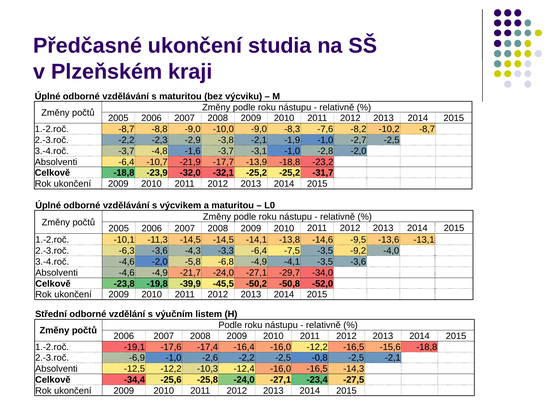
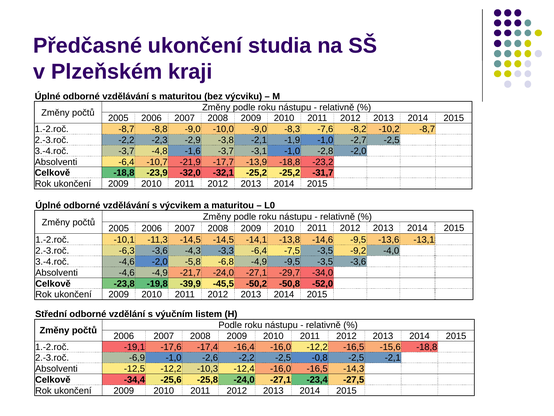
-4,9 -4,1: -4,1 -> -9,5
